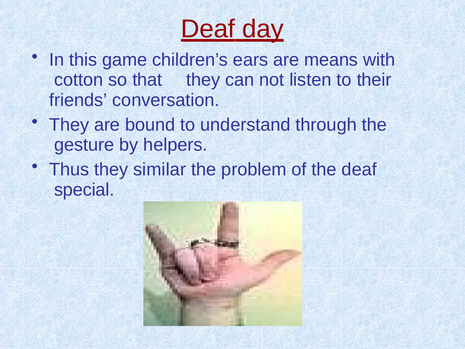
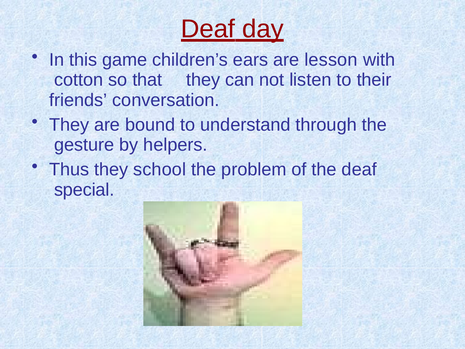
means: means -> lesson
similar: similar -> school
